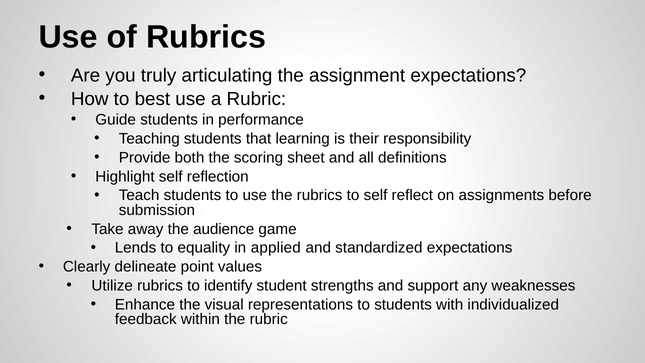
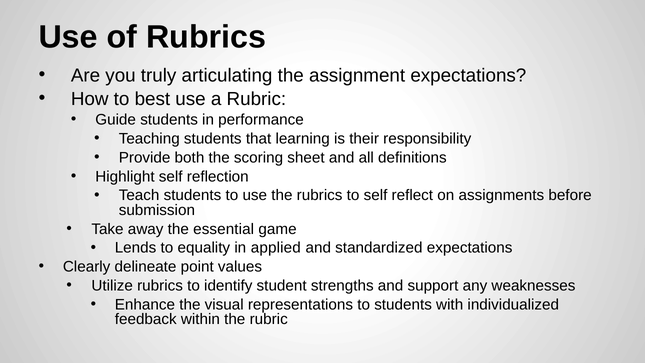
audience: audience -> essential
